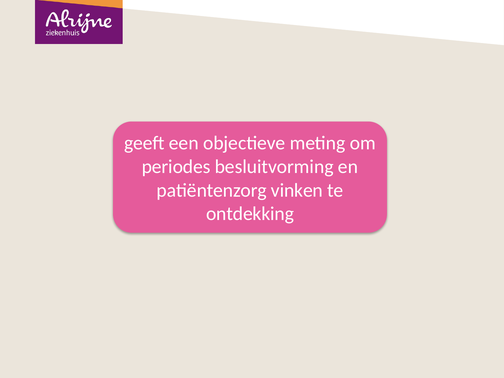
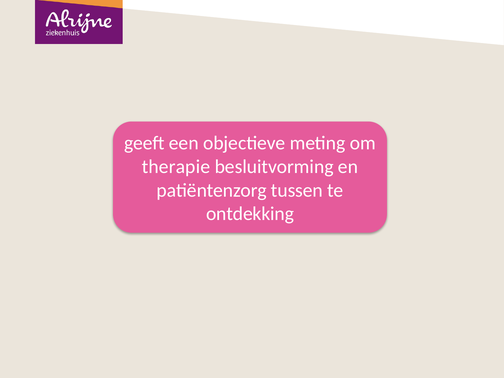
periodes: periodes -> therapie
vinken: vinken -> tussen
